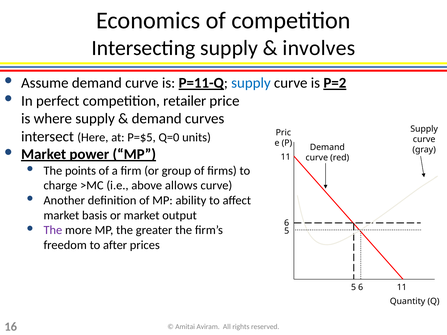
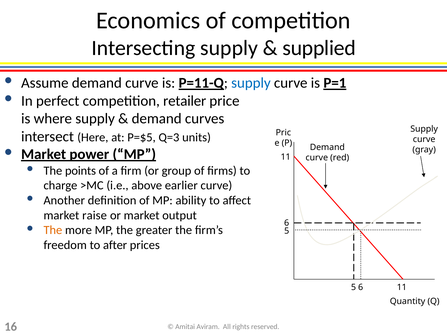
involves: involves -> supplied
P=2: P=2 -> P=1
Q=0: Q=0 -> Q=3
allows: allows -> earlier
basis: basis -> raise
The at (53, 230) colour: purple -> orange
